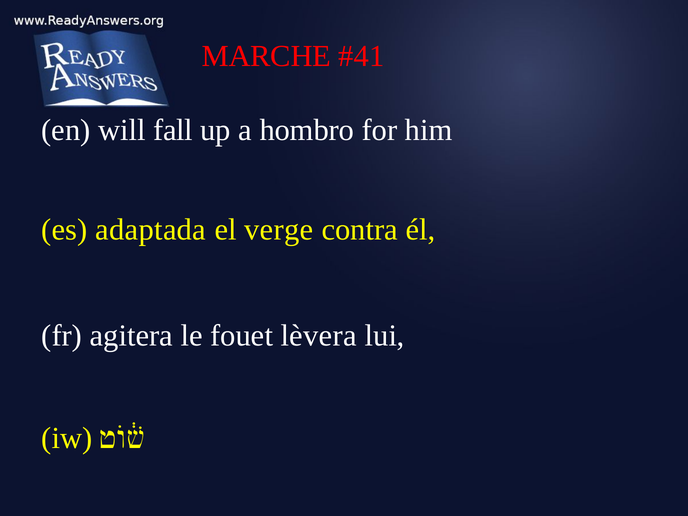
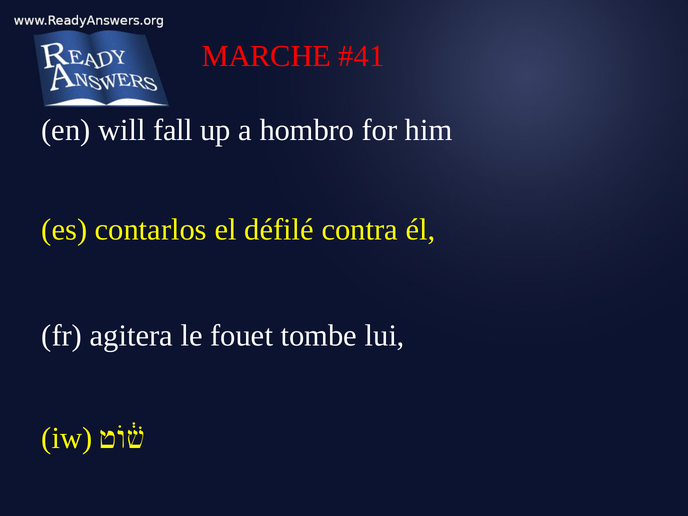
adaptada: adaptada -> contarlos
verge: verge -> défilé
lèvera: lèvera -> tombe
